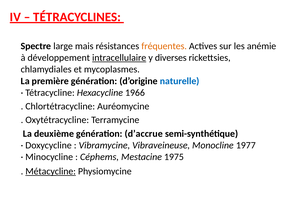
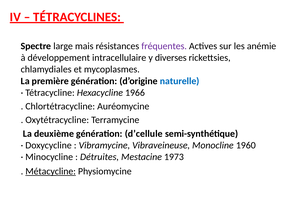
fréquentes colour: orange -> purple
intracellulaire underline: present -> none
d’accrue: d’accrue -> d’cellule
1977: 1977 -> 1960
Céphems: Céphems -> Détruites
1975: 1975 -> 1973
